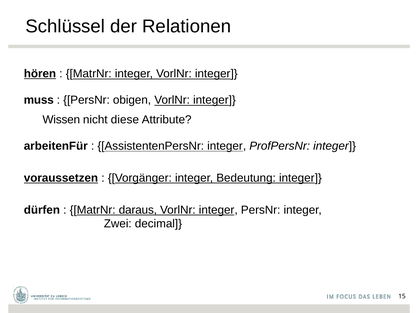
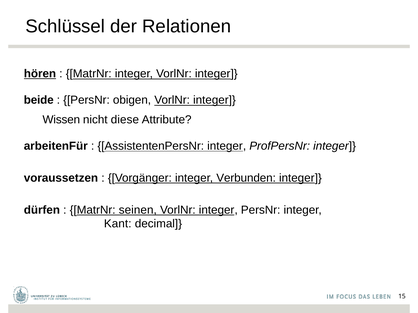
muss: muss -> beide
voraussetzen underline: present -> none
Bedeutung: Bedeutung -> Verbunden
daraus: daraus -> seinen
Zwei: Zwei -> Kant
